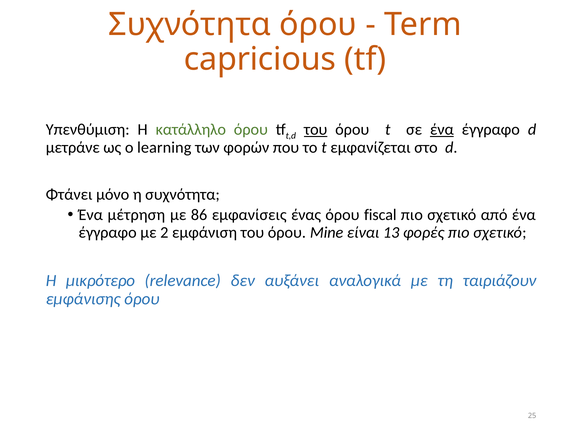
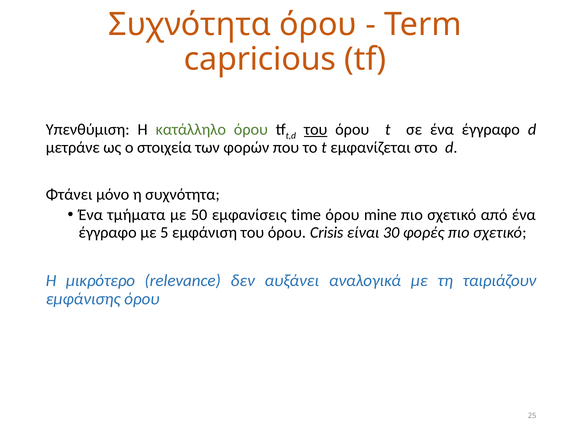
ένα at (442, 130) underline: present -> none
learning: learning -> στοιχεία
μέτρηση: μέτρηση -> τμήματα
86: 86 -> 50
ένας: ένας -> time
fiscal: fiscal -> mine
2: 2 -> 5
Mine: Mine -> Crisis
13: 13 -> 30
